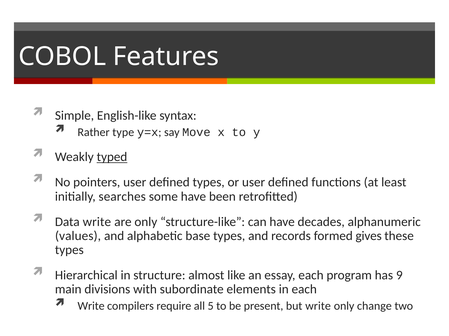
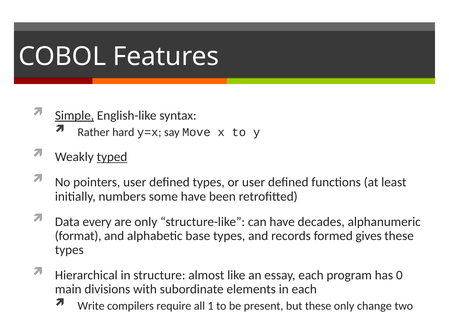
Simple underline: none -> present
type: type -> hard
searches: searches -> numbers
Data write: write -> every
values: values -> format
9: 9 -> 0
5: 5 -> 1
but write: write -> these
